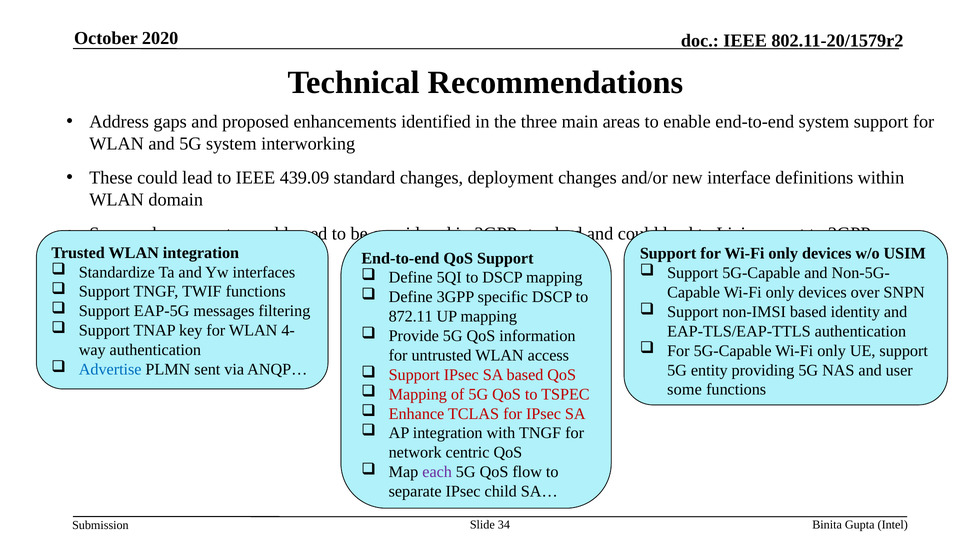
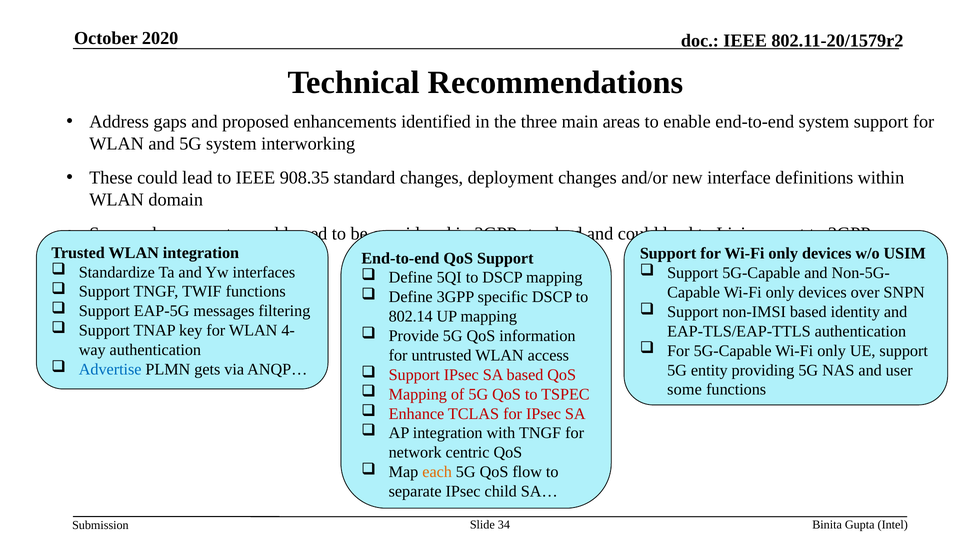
439.09: 439.09 -> 908.35
872.11: 872.11 -> 802.14
PLMN sent: sent -> gets
each colour: purple -> orange
